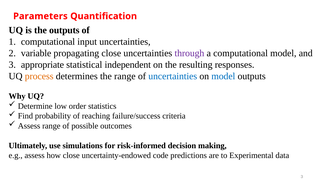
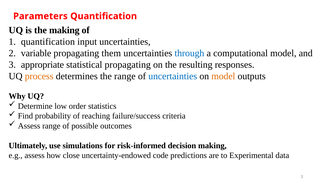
the outputs: outputs -> making
computational at (48, 42): computational -> quantification
propagating close: close -> them
through colour: purple -> blue
statistical independent: independent -> propagating
model at (223, 76) colour: blue -> orange
